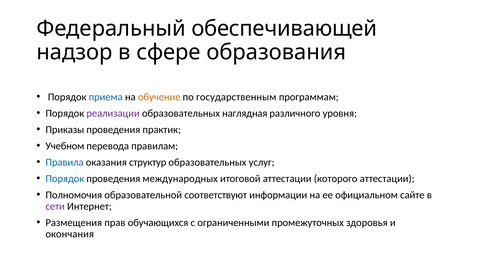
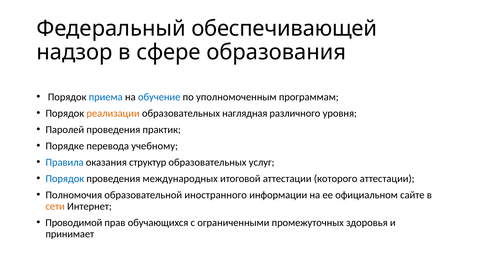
обучение colour: orange -> blue
государственным: государственным -> уполномоченным
реализации colour: purple -> orange
Приказы: Приказы -> Паролей
Учебном: Учебном -> Порядке
правилам: правилам -> учебному
соответствуют: соответствуют -> иностранного
сети colour: purple -> orange
Размещения: Размещения -> Проводимой
окончания: окончания -> принимает
